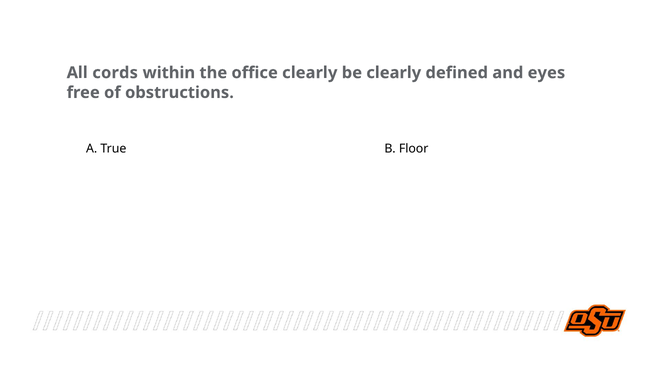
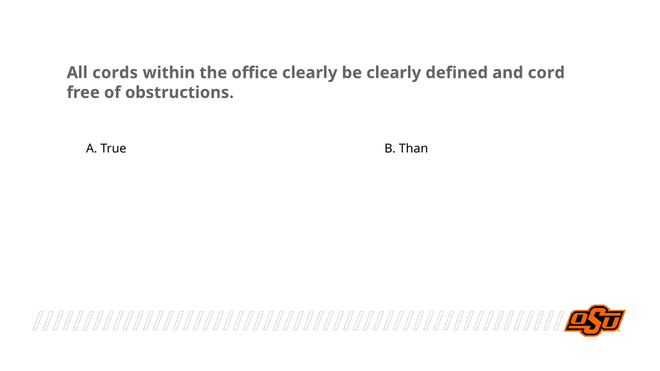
eyes: eyes -> cord
Floor: Floor -> Than
